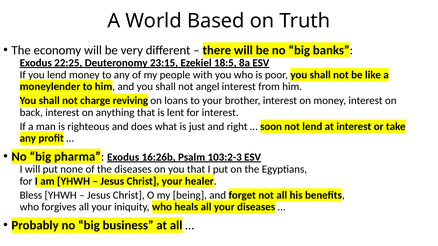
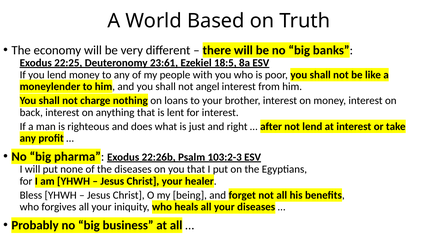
23:15: 23:15 -> 23:61
reviving: reviving -> nothing
soon: soon -> after
16:26b: 16:26b -> 22:26b
